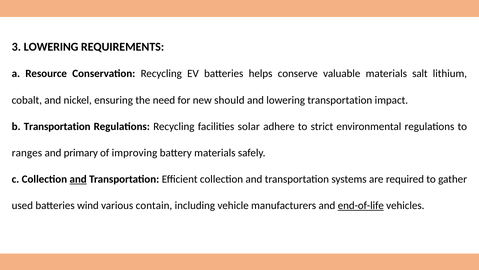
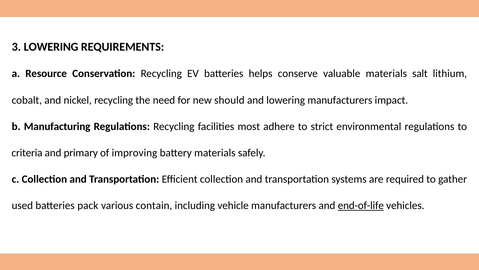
nickel ensuring: ensuring -> recycling
lowering transportation: transportation -> manufacturers
b Transportation: Transportation -> Manufacturing
solar: solar -> most
ranges: ranges -> criteria
and at (78, 179) underline: present -> none
wind: wind -> pack
